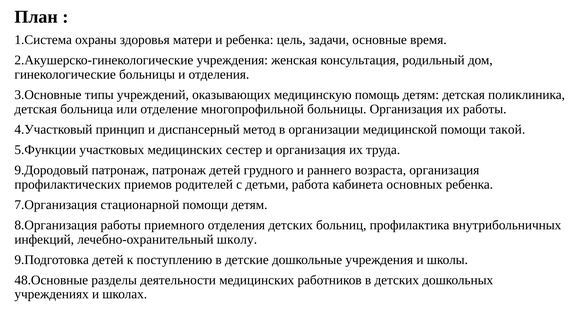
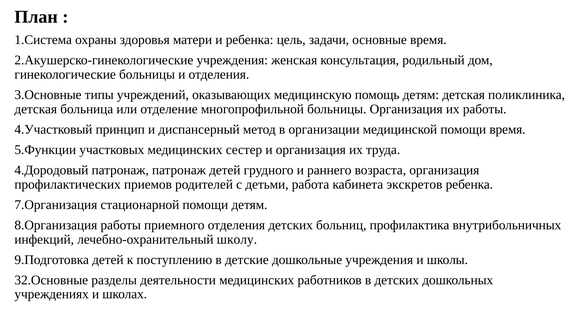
помощи такой: такой -> время
9.Дородовый: 9.Дородовый -> 4.Дородовый
основных: основных -> экскретов
48.Основные: 48.Основные -> 32.Основные
